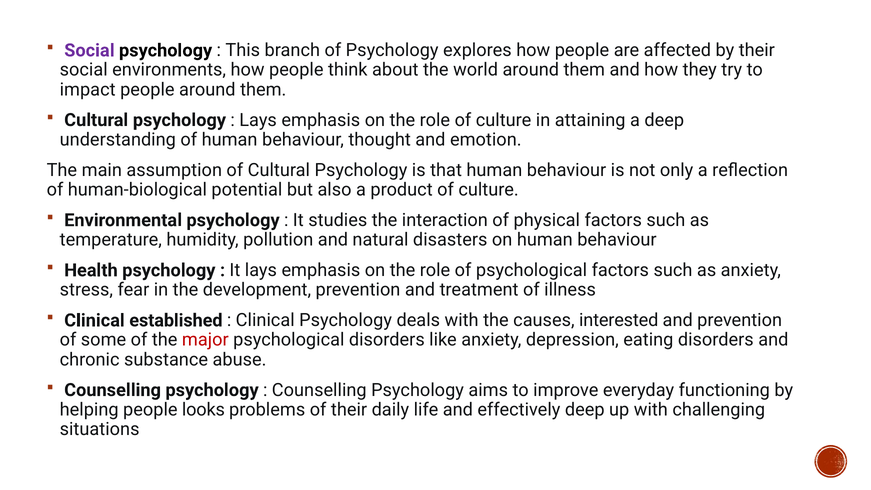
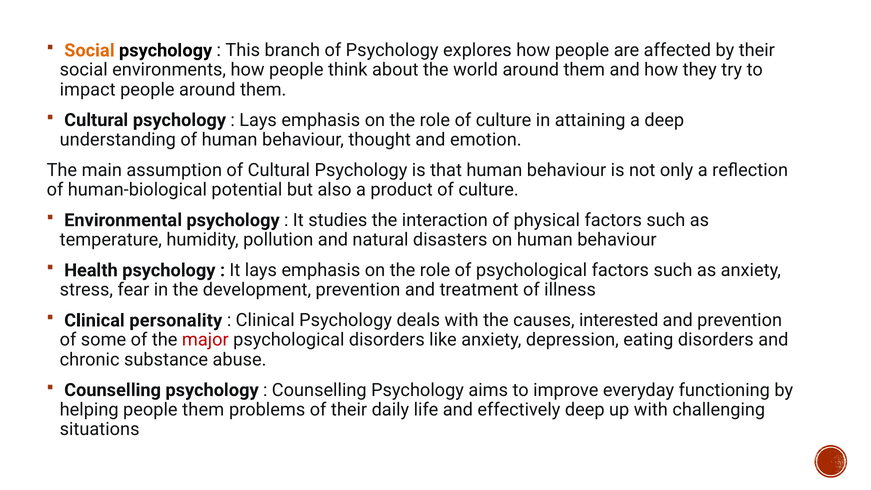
Social at (89, 50) colour: purple -> orange
established: established -> personality
people looks: looks -> them
